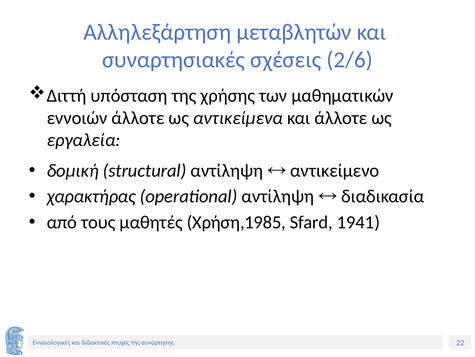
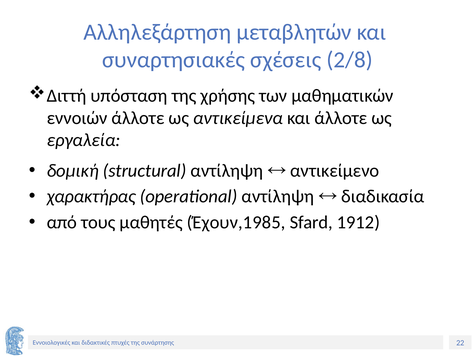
2/6: 2/6 -> 2/8
Χρήση,1985: Χρήση,1985 -> Έχουν,1985
1941: 1941 -> 1912
